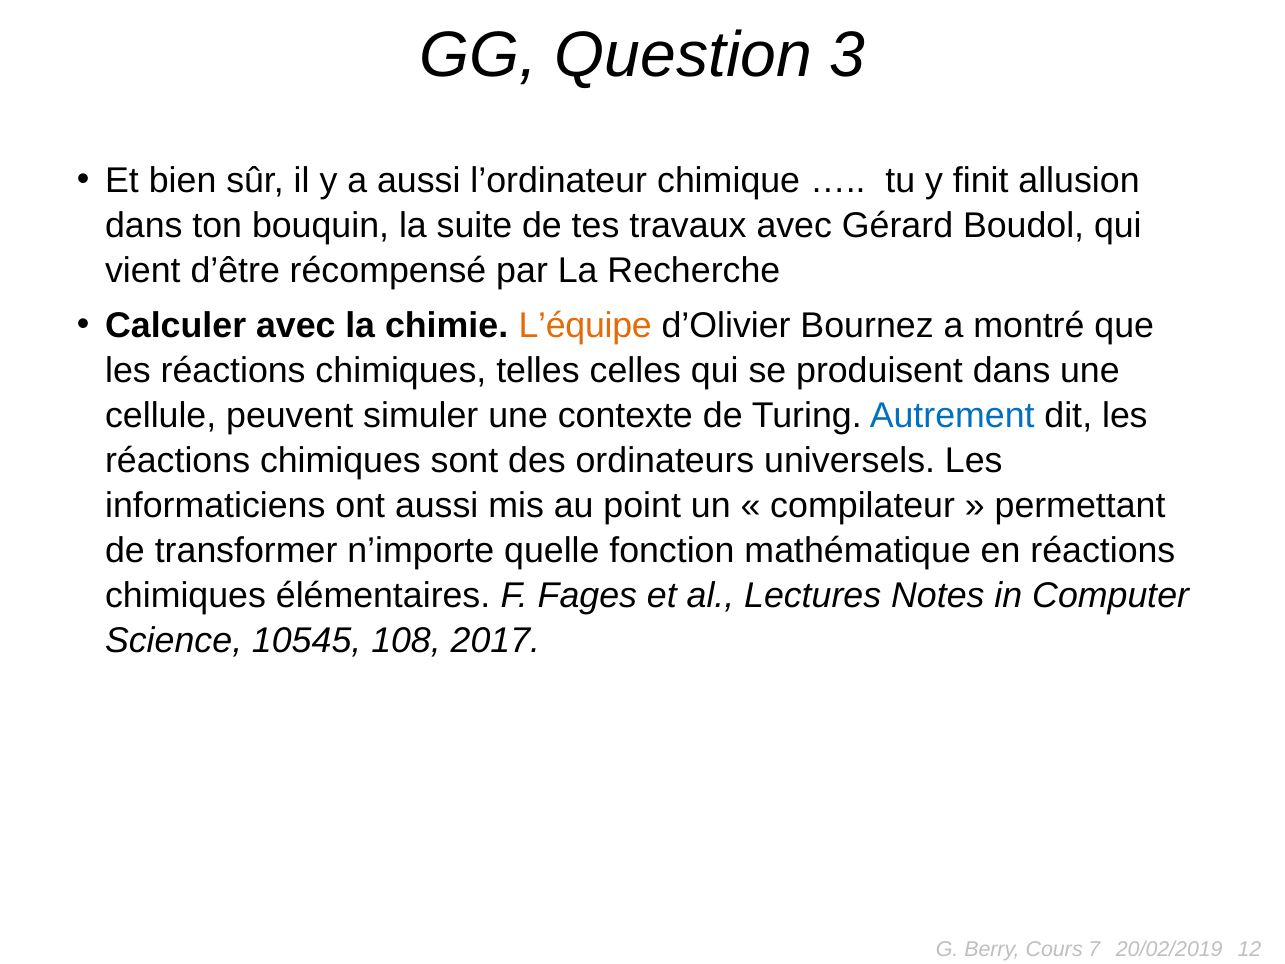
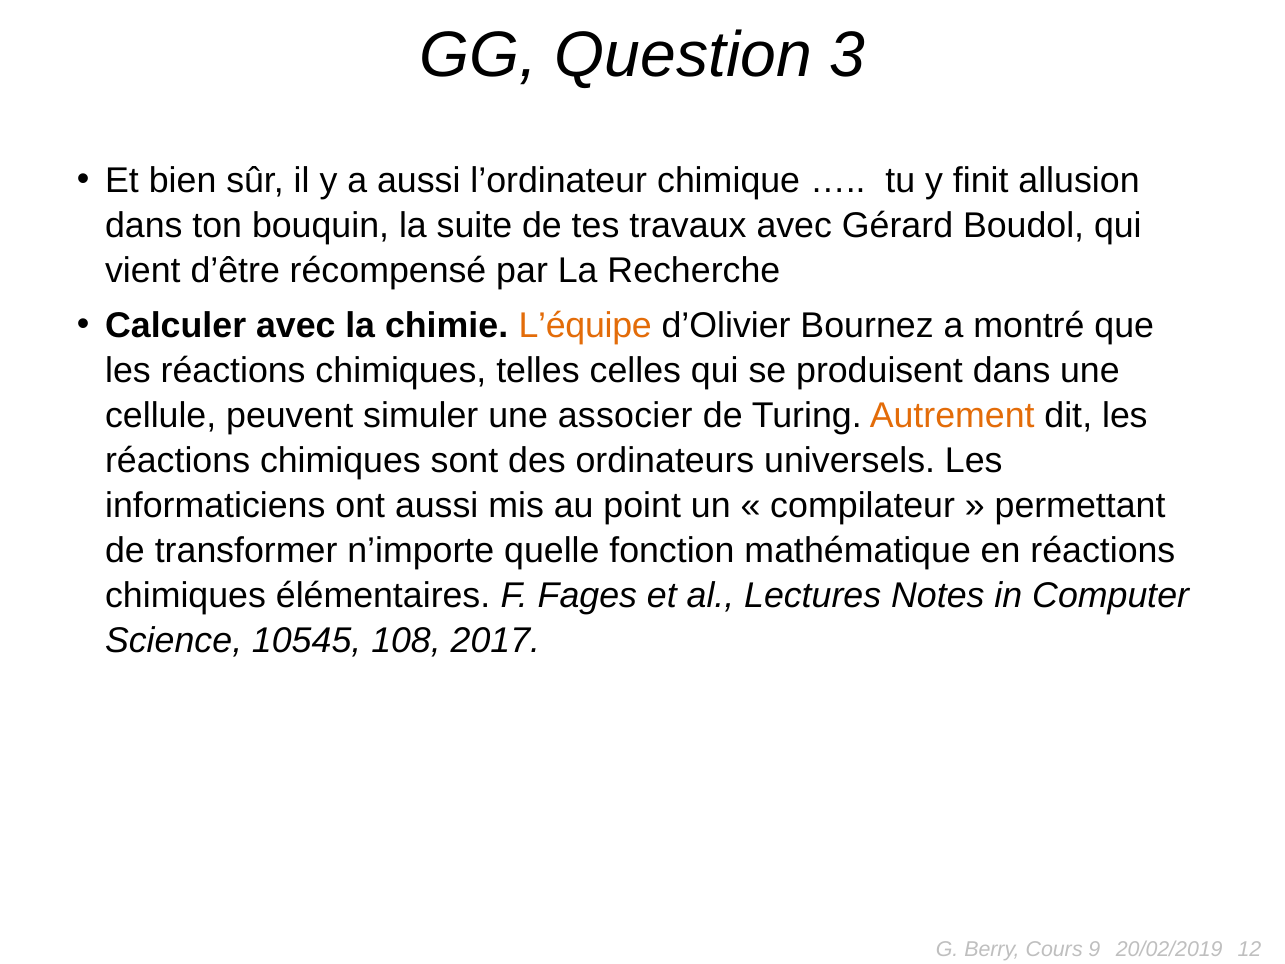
contexte: contexte -> associer
Autrement colour: blue -> orange
7: 7 -> 9
